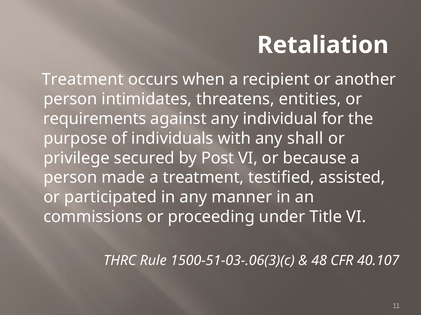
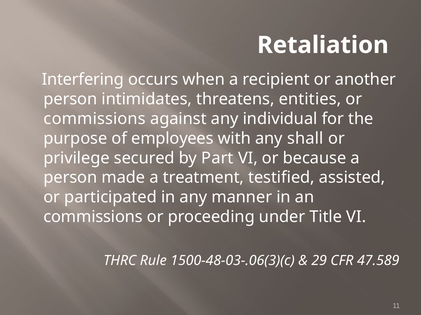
Treatment at (83, 80): Treatment -> Interfering
requirements at (95, 119): requirements -> commissions
individuals: individuals -> employees
Post: Post -> Part
1500-51-03-.06(3)(c: 1500-51-03-.06(3)(c -> 1500-48-03-.06(3)(c
48: 48 -> 29
40.107: 40.107 -> 47.589
